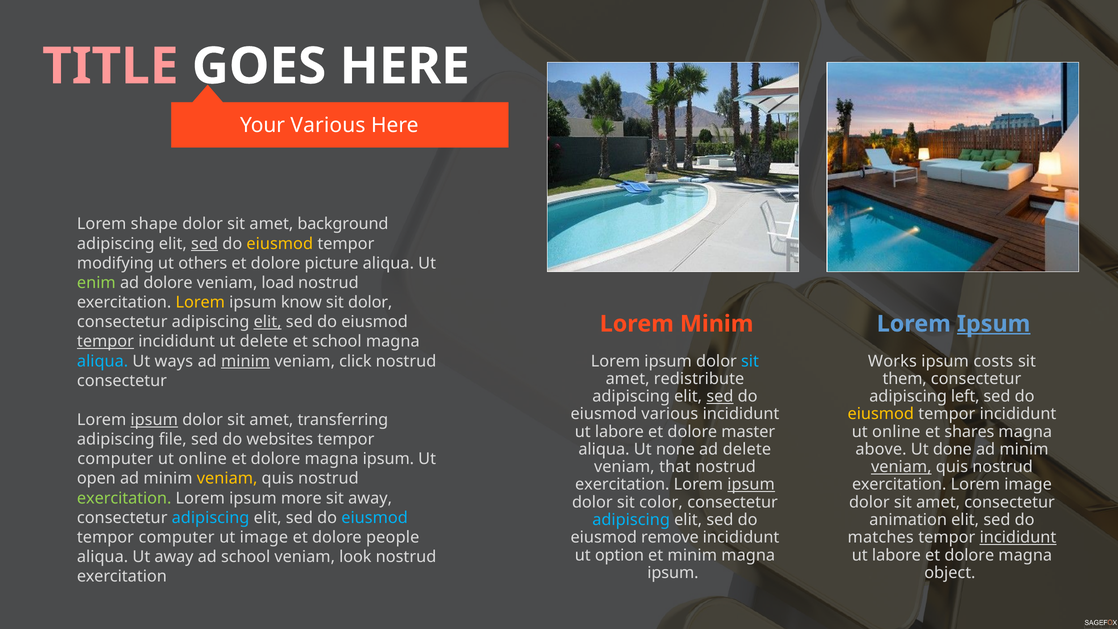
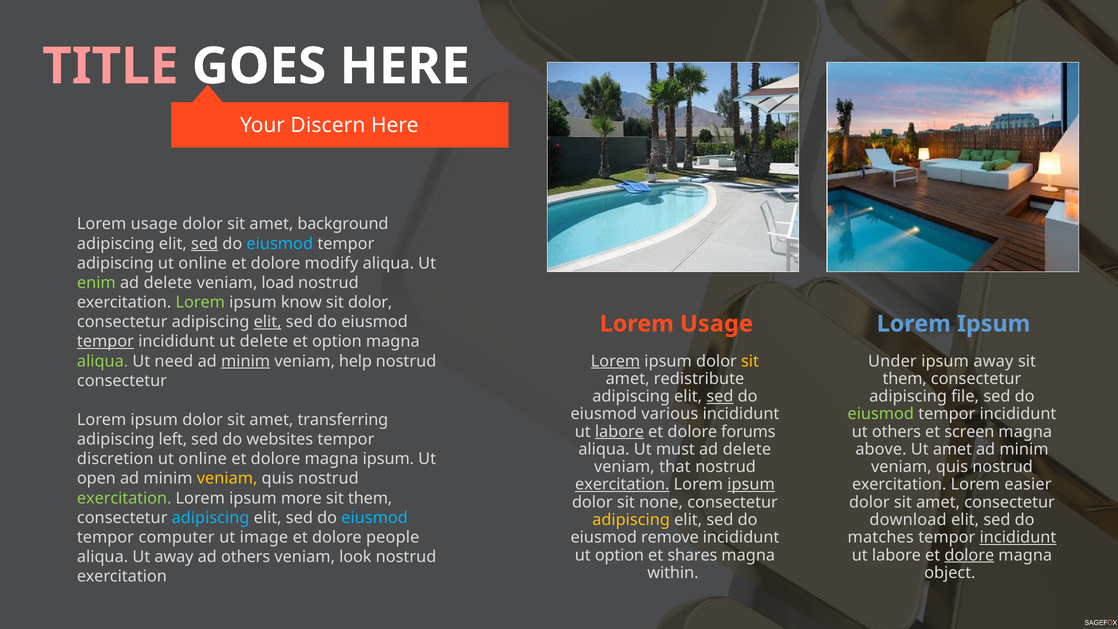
Your Various: Various -> Discern
shape at (154, 224): shape -> usage
eiusmod at (280, 244) colour: yellow -> light blue
modifying at (115, 263): modifying -> adipiscing
others at (203, 263): others -> online
picture: picture -> modify
dolore at (168, 283): dolore -> delete
Lorem at (200, 302) colour: yellow -> light green
Minim at (717, 324): Minim -> Usage
Ipsum at (994, 324) underline: present -> none
et school: school -> option
aliqua at (103, 361) colour: light blue -> light green
ways: ways -> need
click: click -> help
Lorem at (616, 361) underline: none -> present
sit at (750, 361) colour: light blue -> yellow
Works: Works -> Under
ipsum costs: costs -> away
left: left -> file
eiusmod at (881, 414) colour: yellow -> light green
ipsum at (154, 420) underline: present -> none
labore at (619, 432) underline: none -> present
master: master -> forums
online at (896, 432): online -> others
shares: shares -> screen
file: file -> left
none: none -> must
Ut done: done -> amet
computer at (115, 459): computer -> discretion
veniam at (901, 467) underline: present -> none
exercitation at (622, 485) underline: none -> present
Lorem image: image -> easier
away at (370, 498): away -> them
color: color -> none
adipiscing at (631, 520) colour: light blue -> yellow
animation: animation -> download
et minim: minim -> shares
dolore at (969, 555) underline: none -> present
ad school: school -> others
ipsum at (673, 573): ipsum -> within
